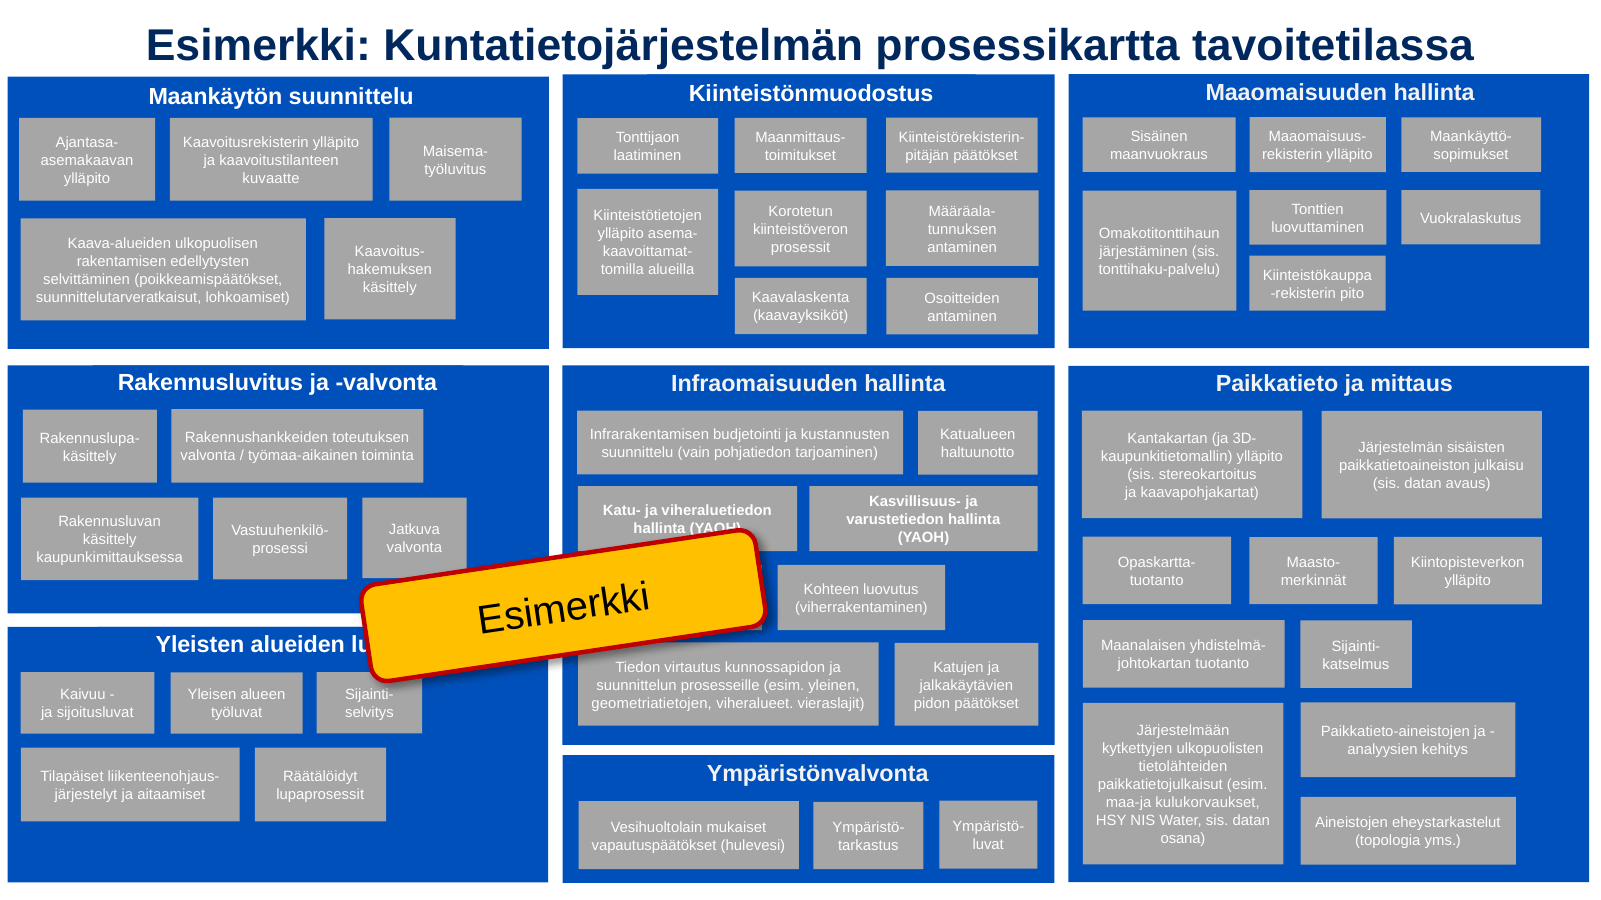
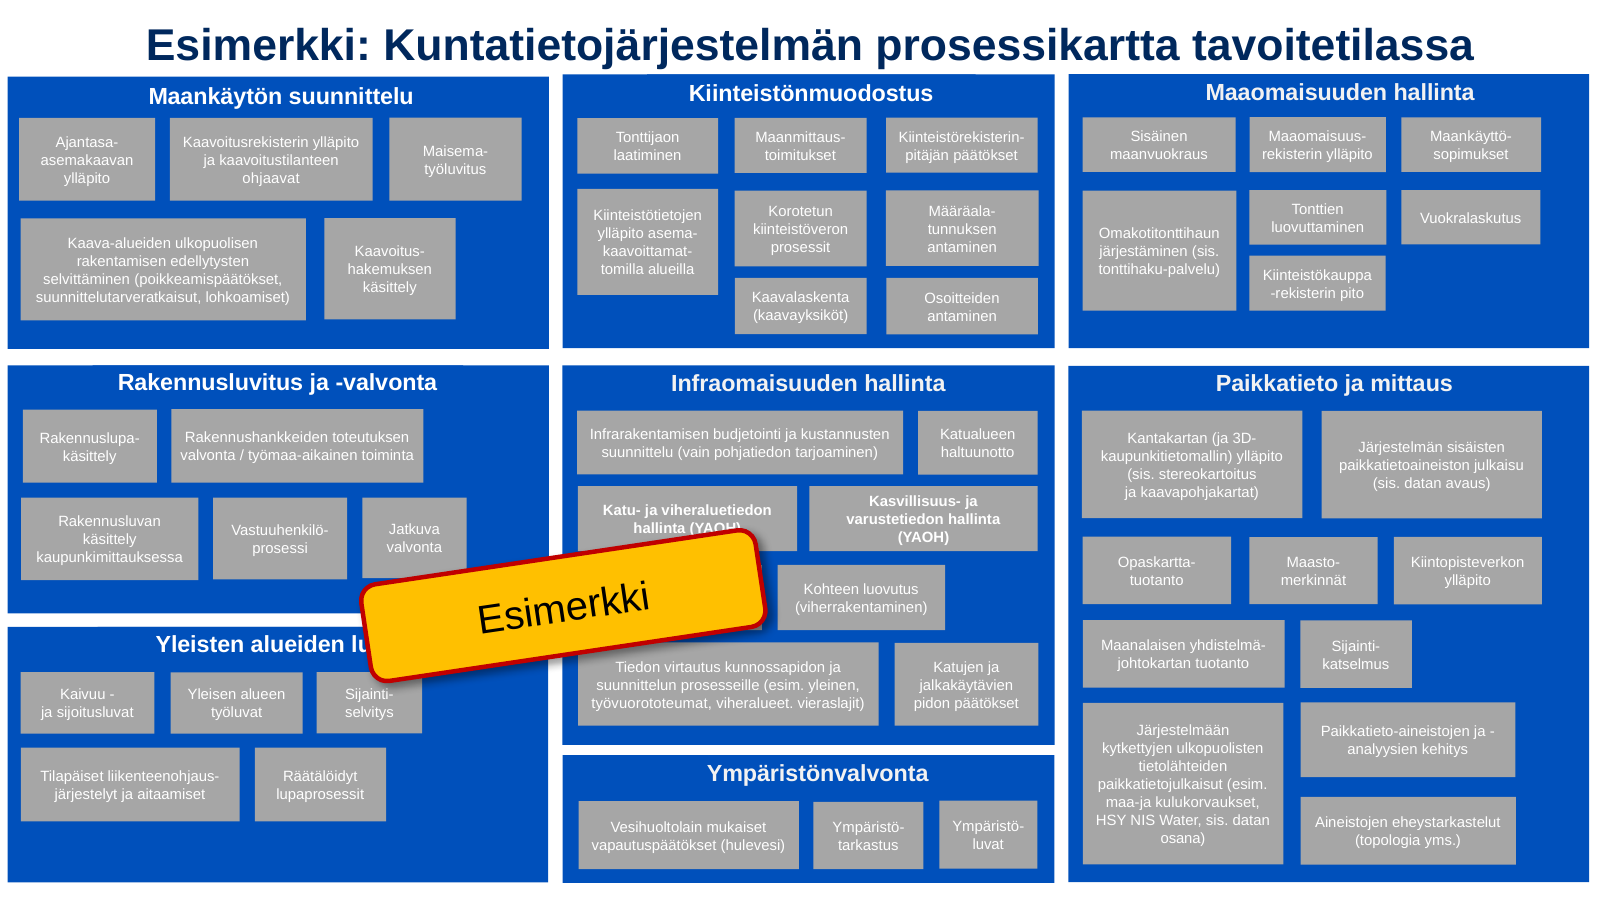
kuvaatte: kuvaatte -> ohjaavat
geometriatietojen: geometriatietojen -> työvuorototeumat
